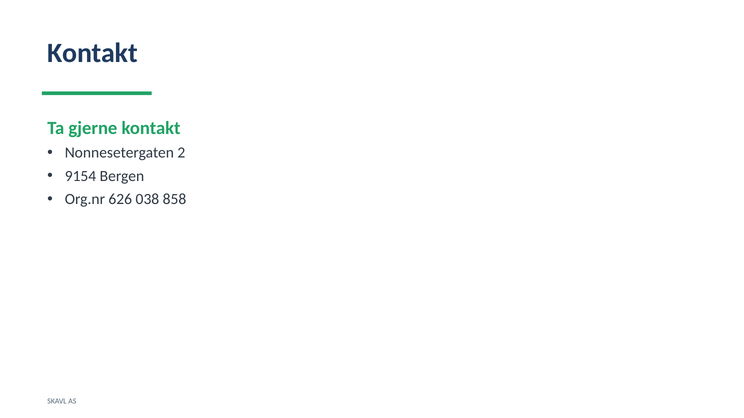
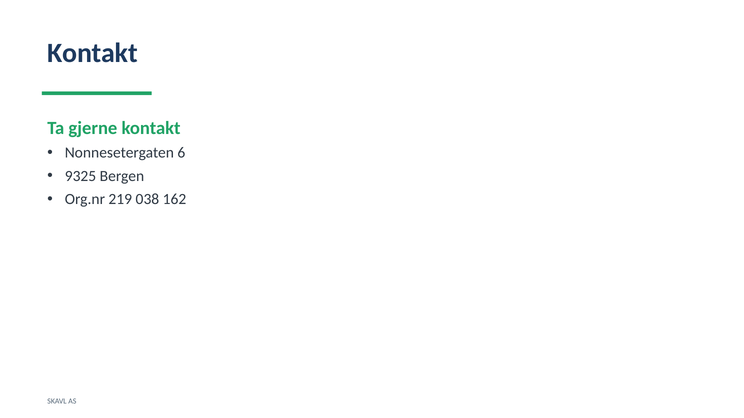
2: 2 -> 6
9154: 9154 -> 9325
626: 626 -> 219
858: 858 -> 162
